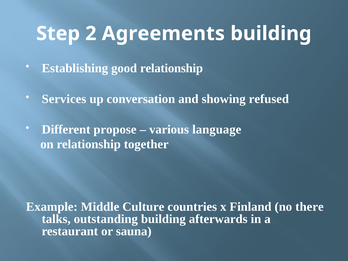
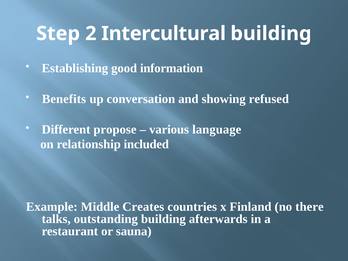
Agreements: Agreements -> Intercultural
good relationship: relationship -> information
Services: Services -> Benefits
together: together -> included
Culture: Culture -> Creates
